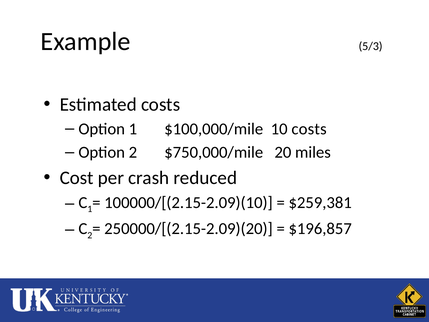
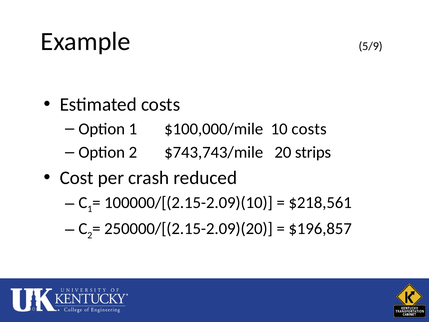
5/3: 5/3 -> 5/9
$750,000/mile: $750,000/mile -> $743,743/mile
miles: miles -> strips
$259,381: $259,381 -> $218,561
